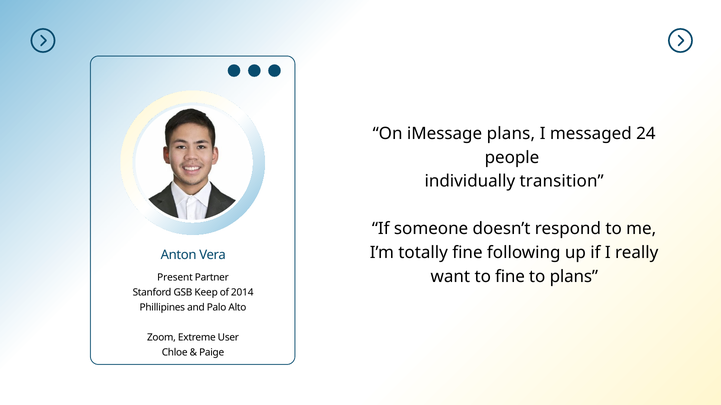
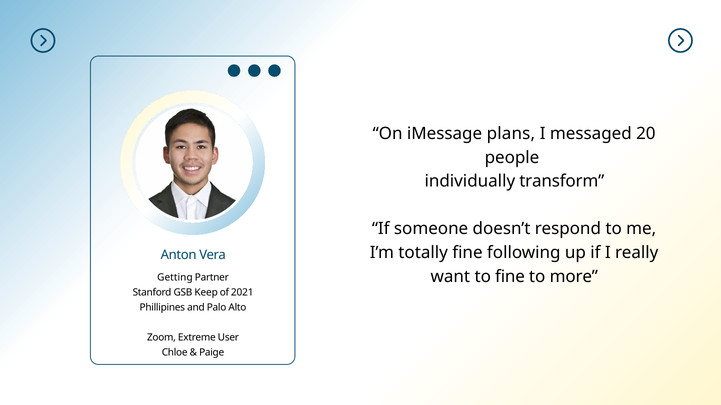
24: 24 -> 20
transition: transition -> transform
to plans: plans -> more
Present: Present -> Getting
2014: 2014 -> 2021
